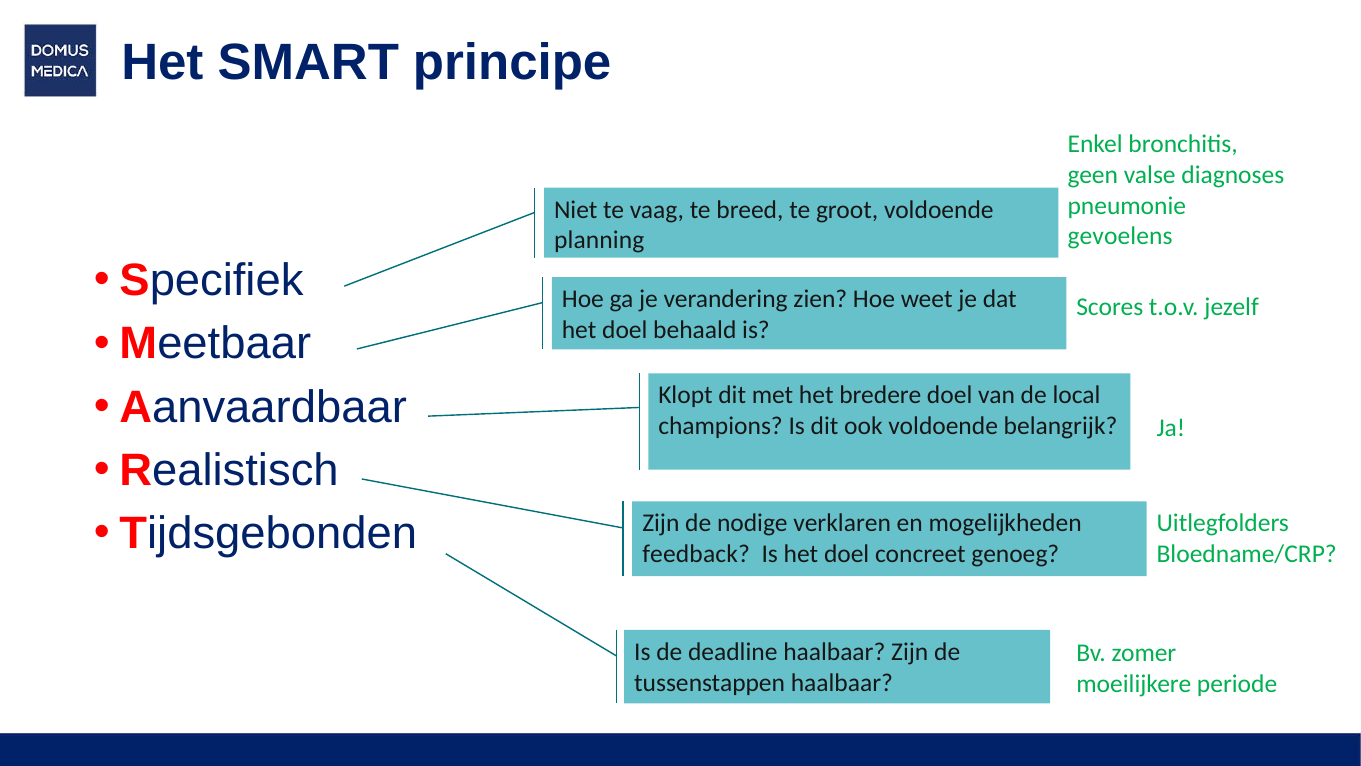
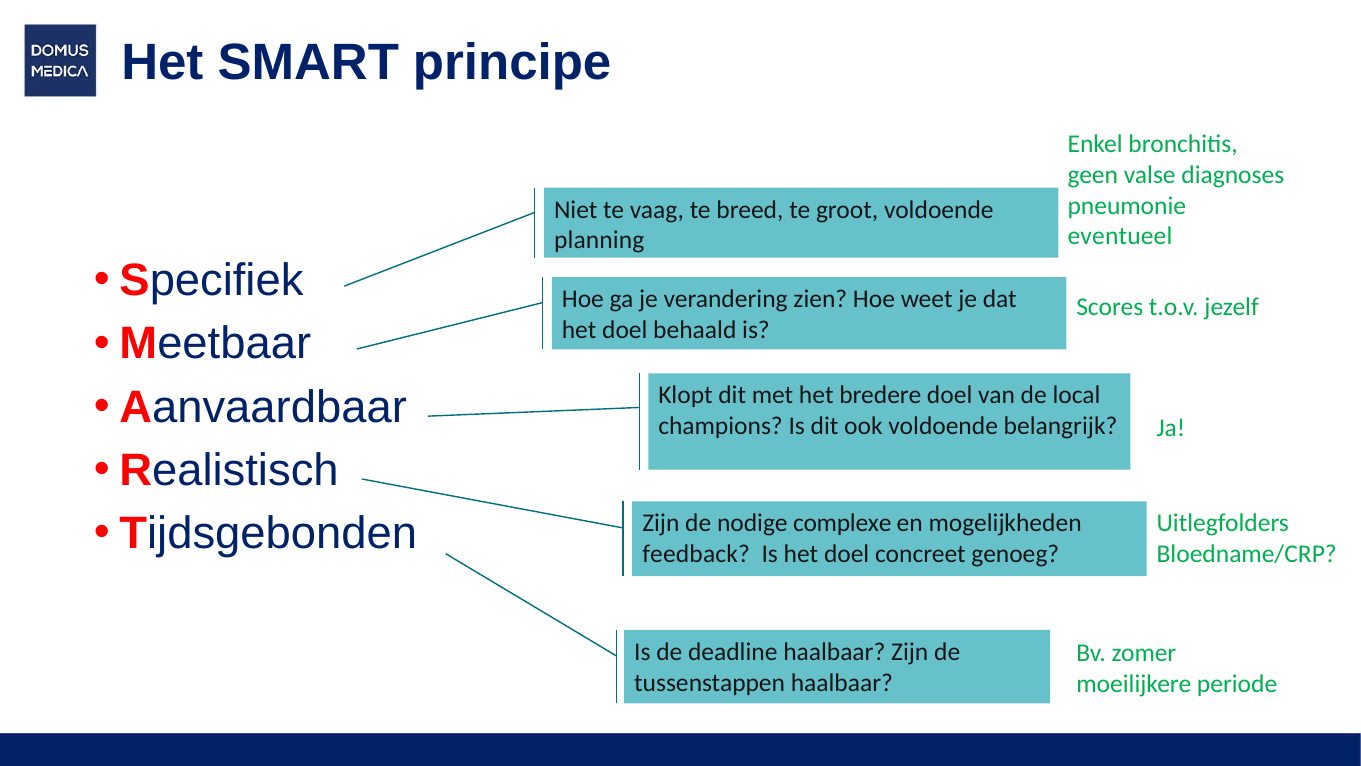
gevoelens: gevoelens -> eventueel
verklaren: verklaren -> complexe
